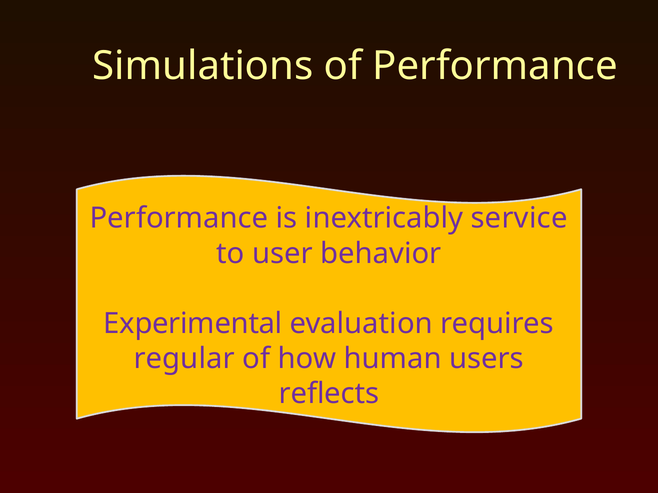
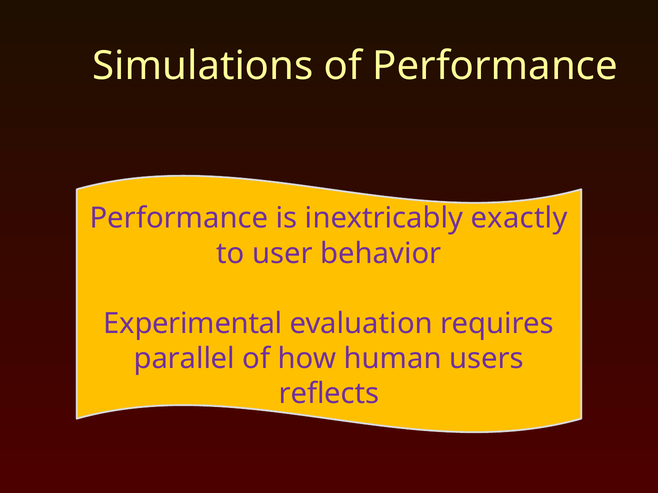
service: service -> exactly
regular: regular -> parallel
